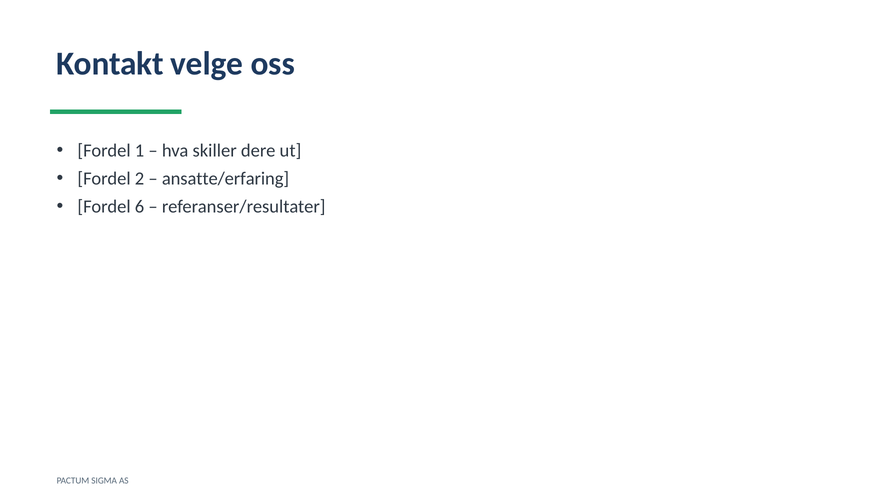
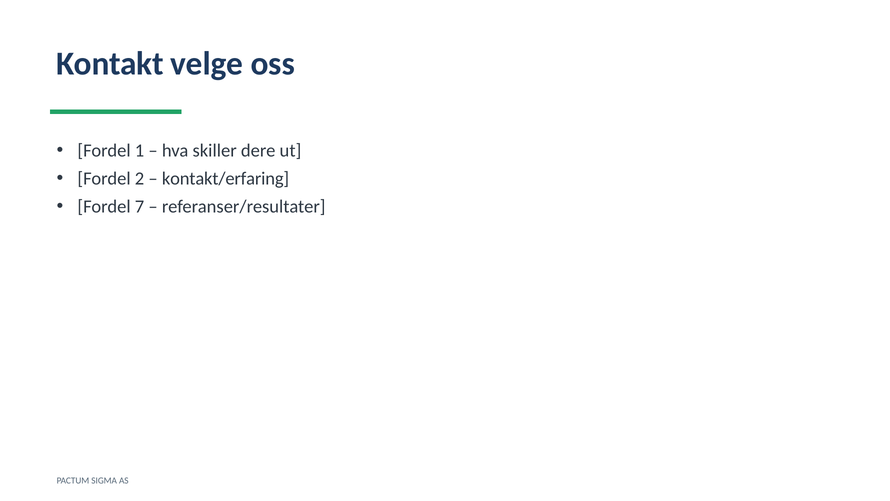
ansatte/erfaring: ansatte/erfaring -> kontakt/erfaring
6: 6 -> 7
